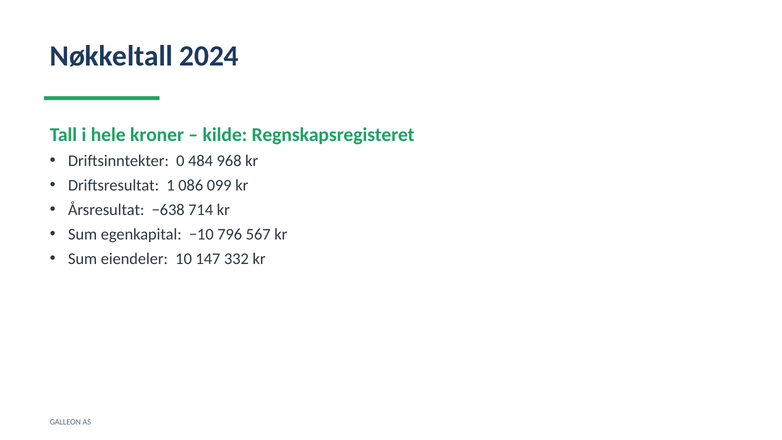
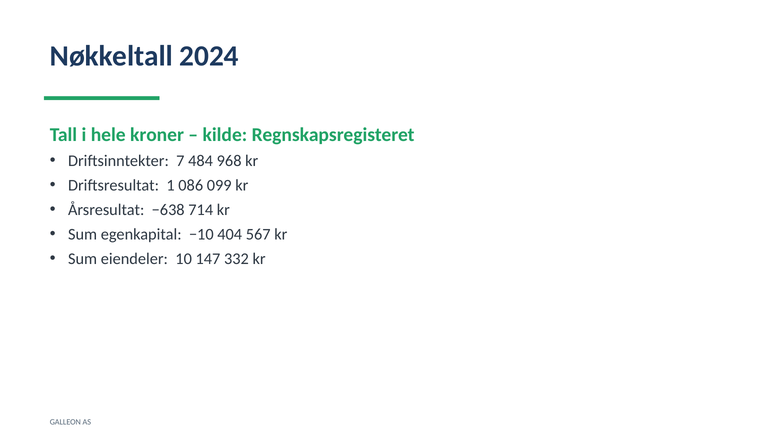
0: 0 -> 7
796: 796 -> 404
